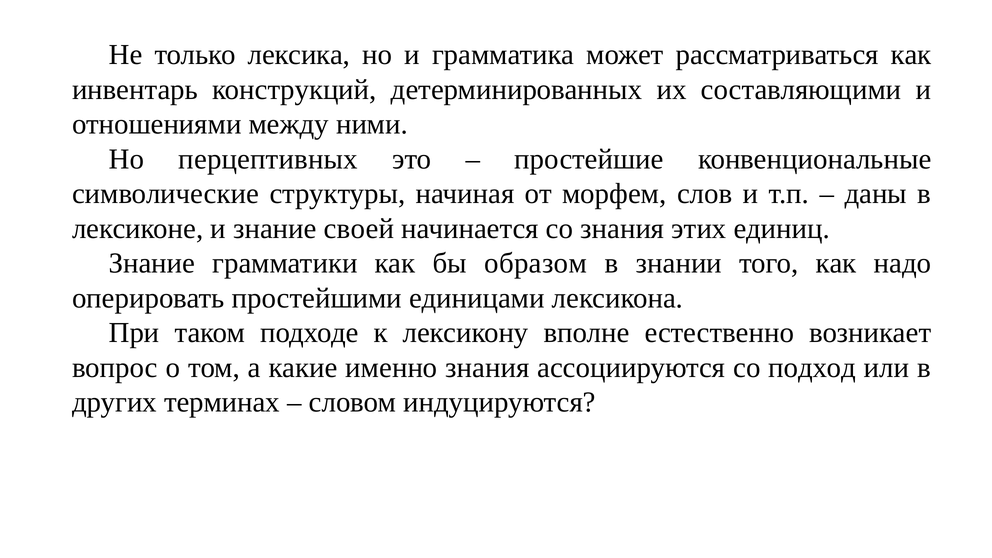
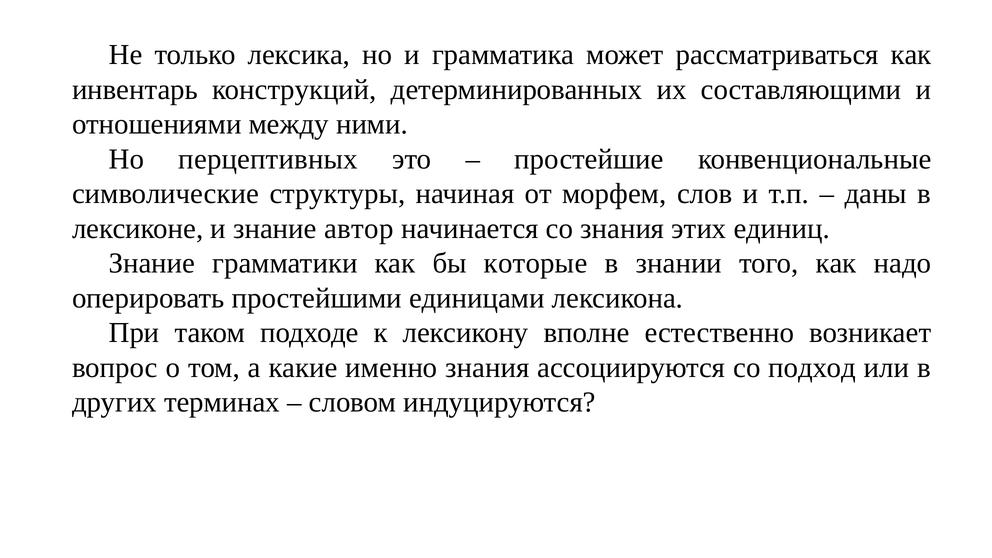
своей: своей -> автор
образом: образом -> которые
